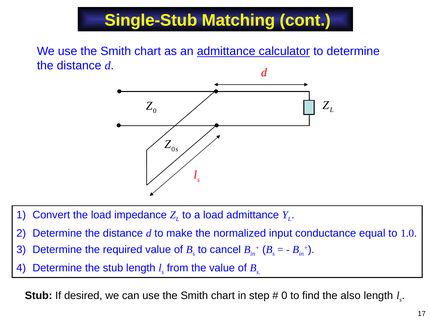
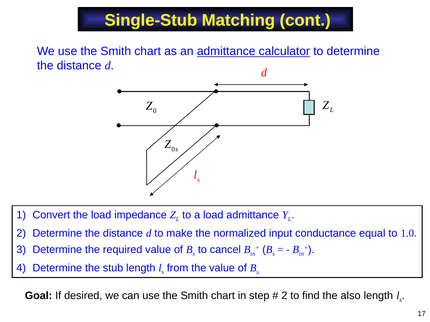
Stub at (39, 296): Stub -> Goal
0 at (284, 296): 0 -> 2
